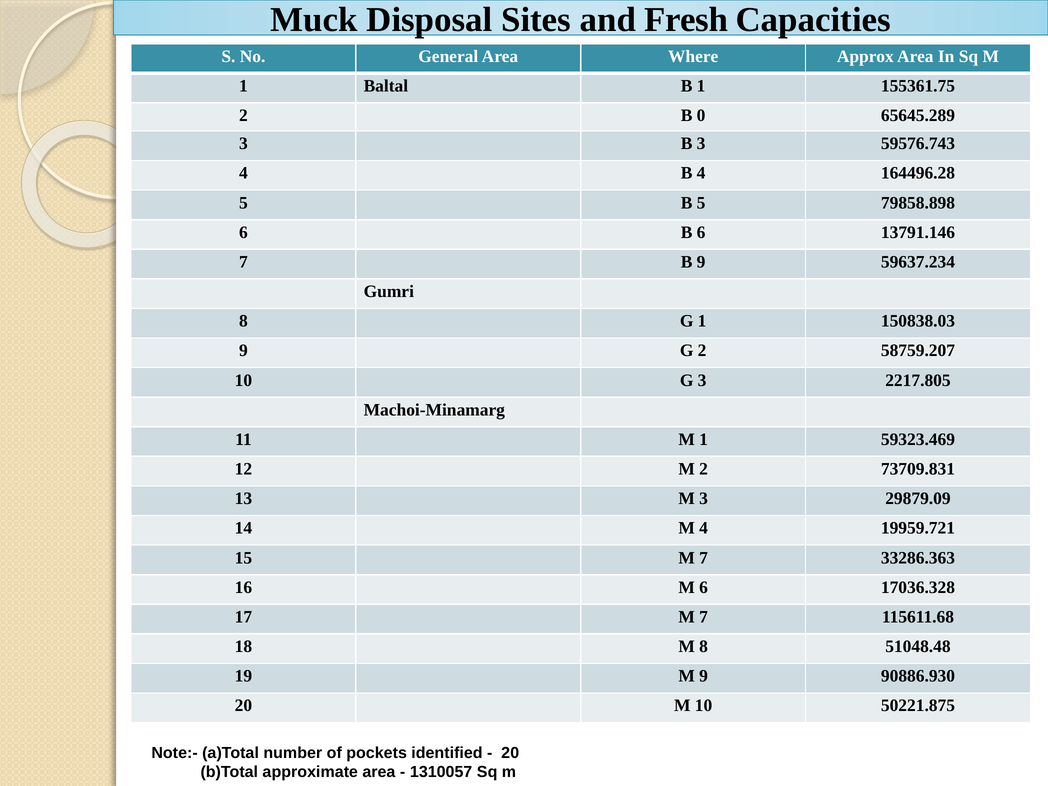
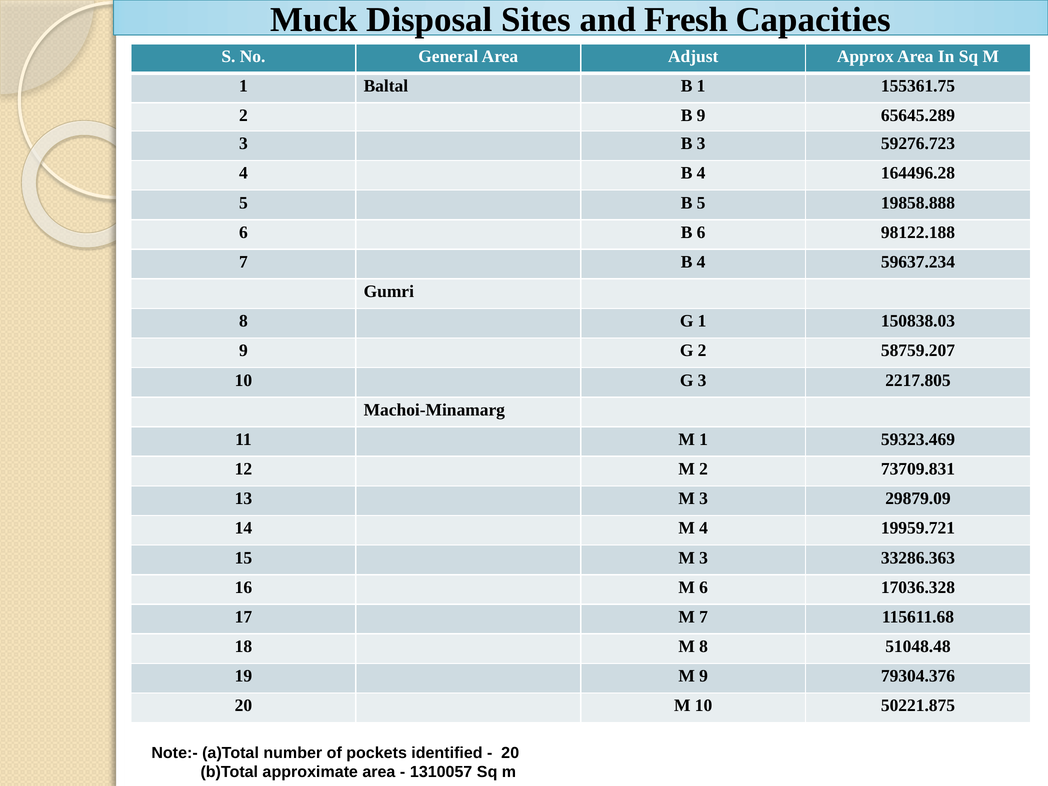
Where: Where -> Adjust
B 0: 0 -> 9
59576.743: 59576.743 -> 59276.723
79858.898: 79858.898 -> 19858.888
13791.146: 13791.146 -> 98122.188
7 B 9: 9 -> 4
15 M 7: 7 -> 3
90886.930: 90886.930 -> 79304.376
